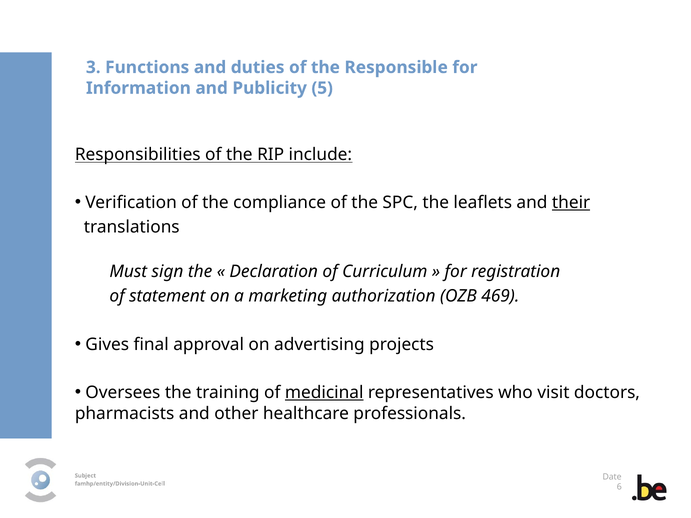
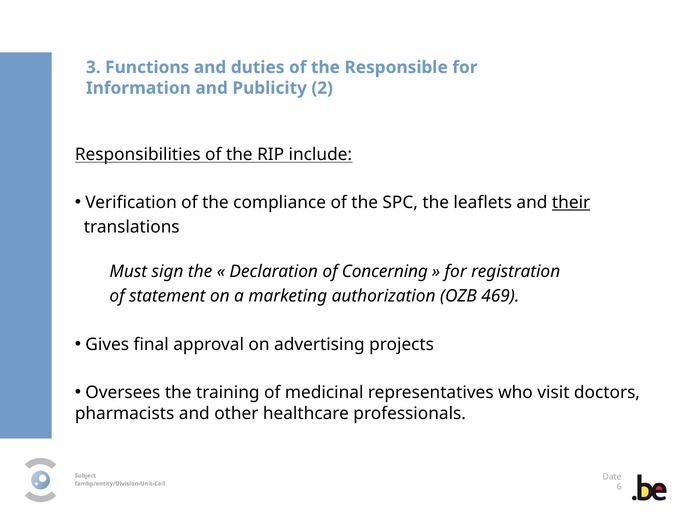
5: 5 -> 2
Curriculum: Curriculum -> Concerning
medicinal underline: present -> none
